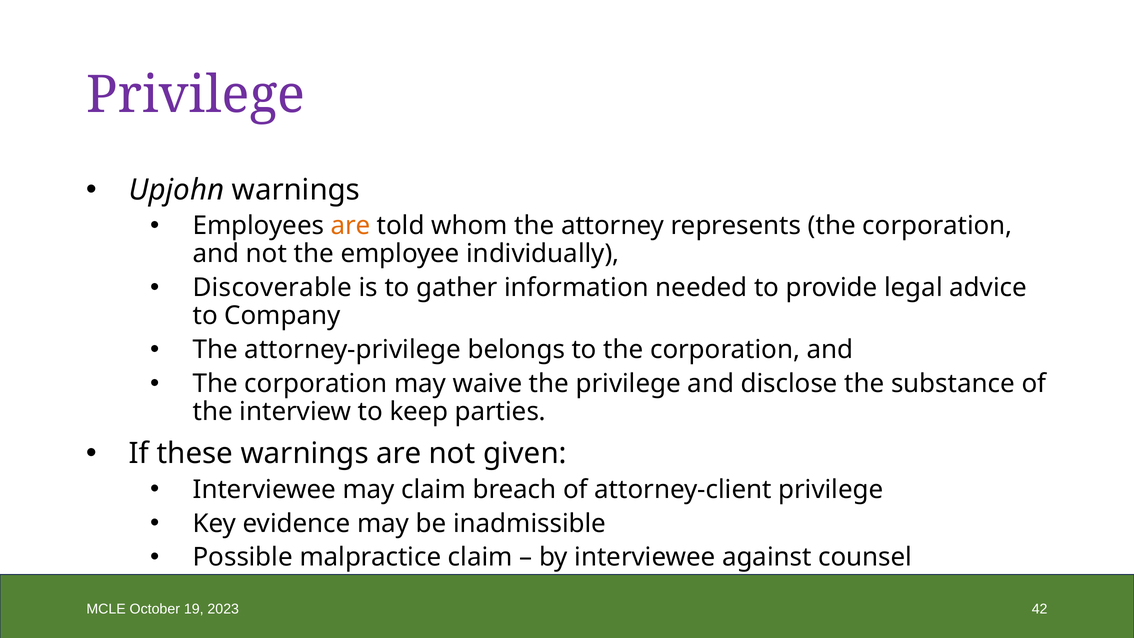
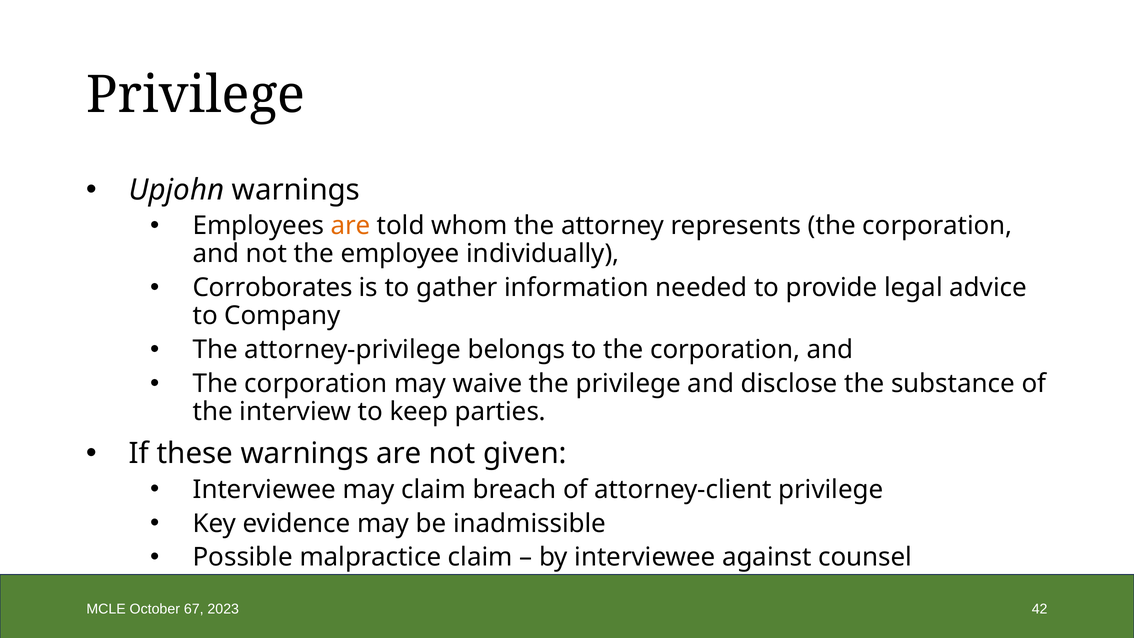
Privilege at (196, 95) colour: purple -> black
Discoverable: Discoverable -> Corroborates
19: 19 -> 67
